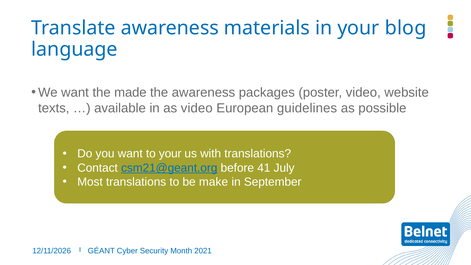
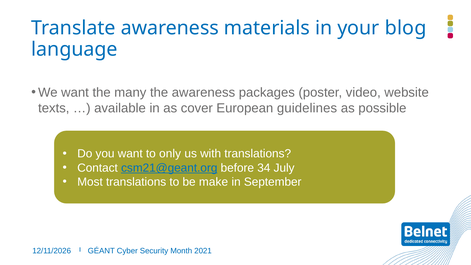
made: made -> many
as video: video -> cover
to your: your -> only
41: 41 -> 34
